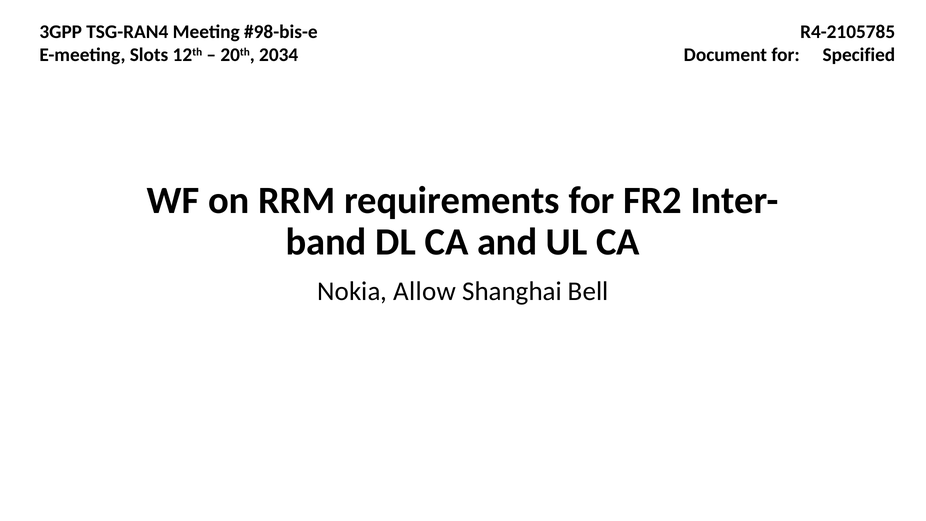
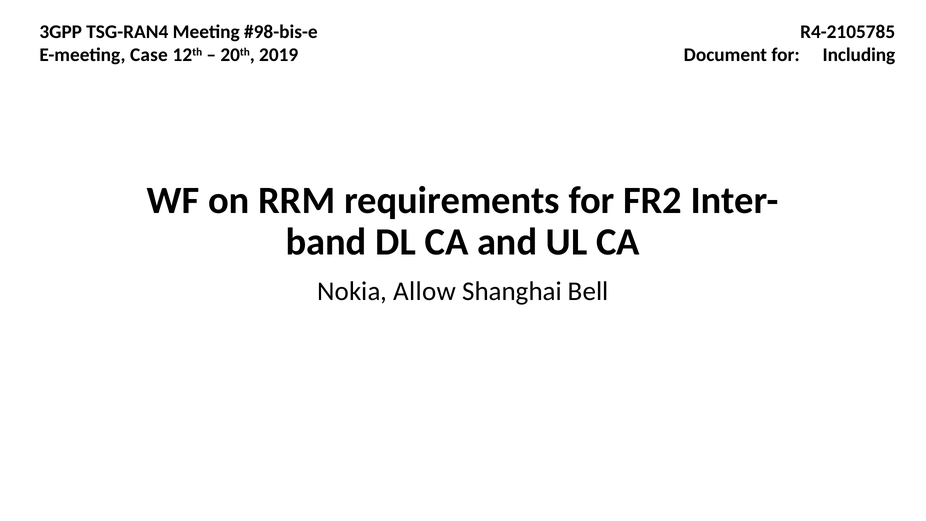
Slots: Slots -> Case
2034: 2034 -> 2019
Specified: Specified -> Including
